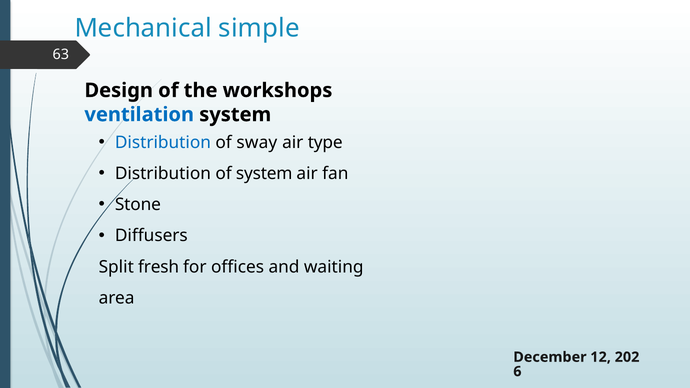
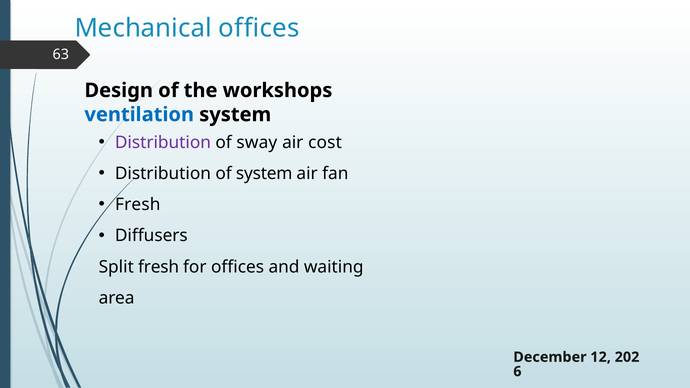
Mechanical simple: simple -> offices
Distribution at (163, 143) colour: blue -> purple
type: type -> cost
Stone at (138, 205): Stone -> Fresh
